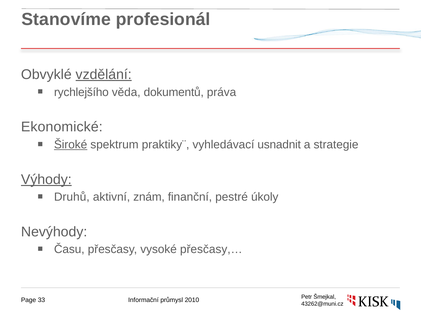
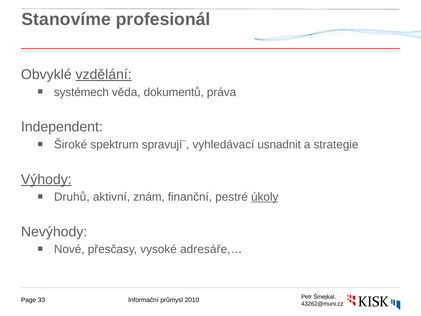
rychlejšího: rychlejšího -> systémech
Ekonomické: Ekonomické -> Independent
Široké underline: present -> none
praktiky¨: praktiky¨ -> spravují¨
úkoly underline: none -> present
Času: Času -> Nové
přesčasy,…: přesčasy,… -> adresáře,…
